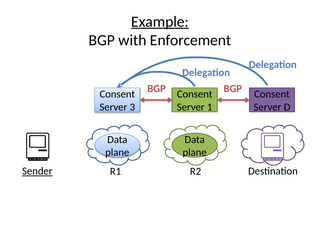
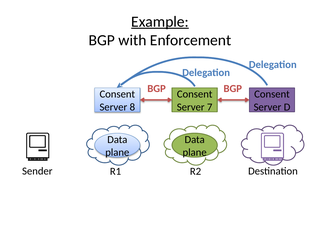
3: 3 -> 8
1: 1 -> 7
Sender underline: present -> none
